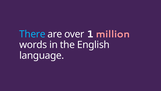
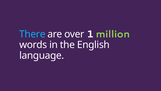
million colour: pink -> light green
